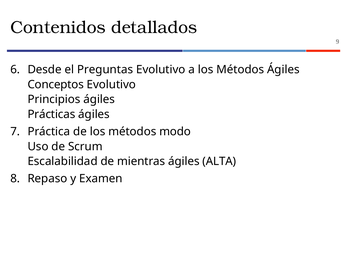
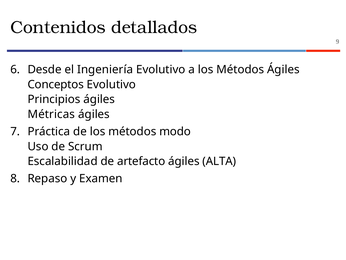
Preguntas: Preguntas -> Ingeniería
Prácticas: Prácticas -> Métricas
mientras: mientras -> artefacto
